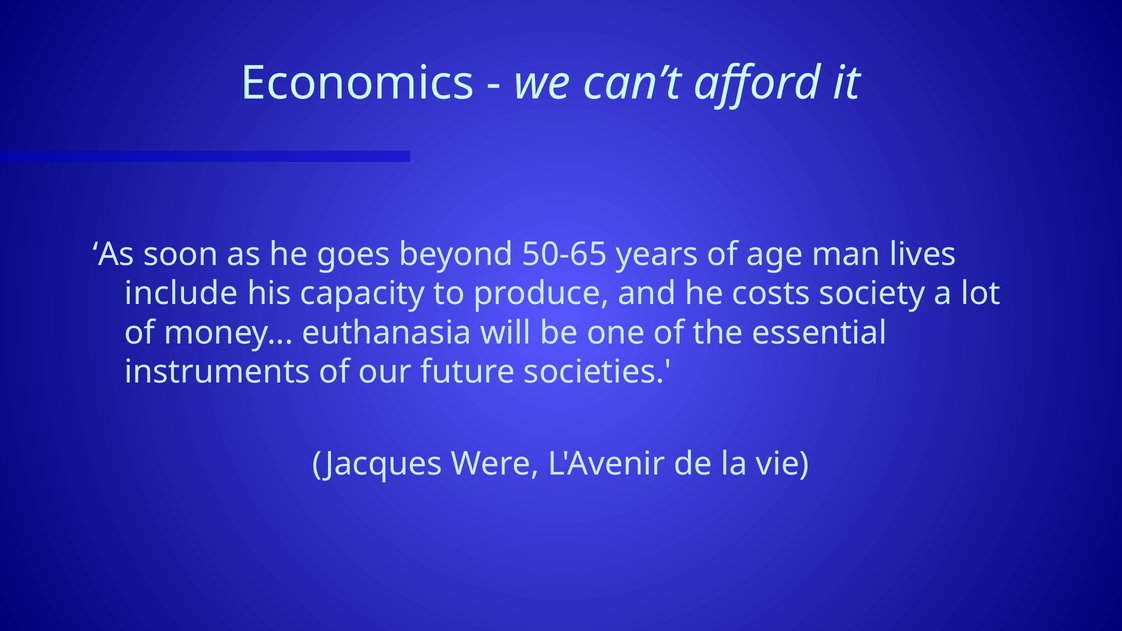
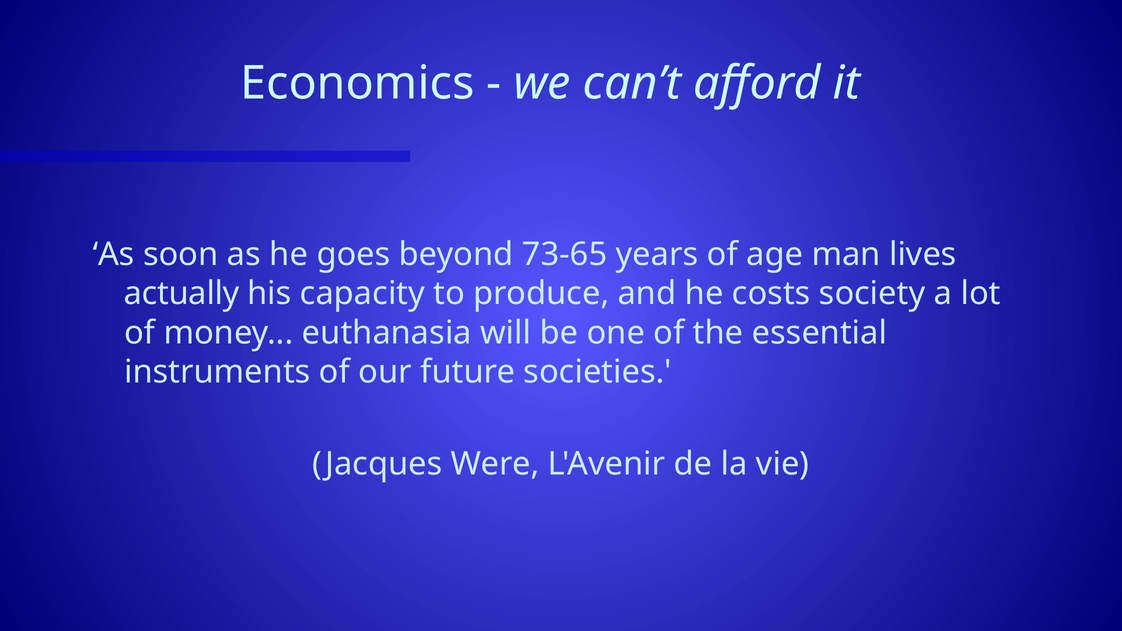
50-65: 50-65 -> 73-65
include: include -> actually
